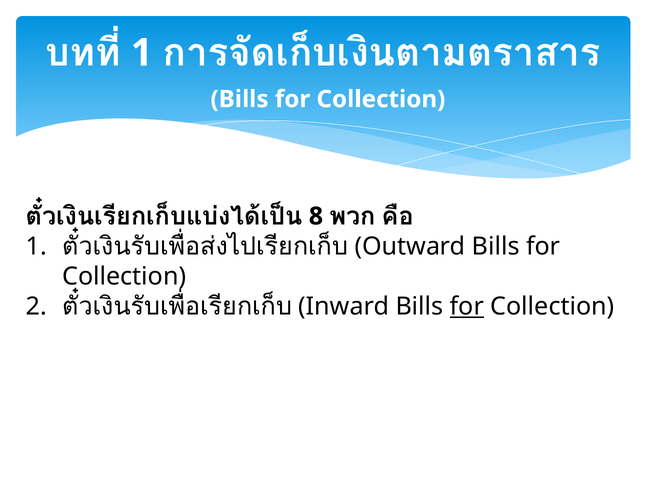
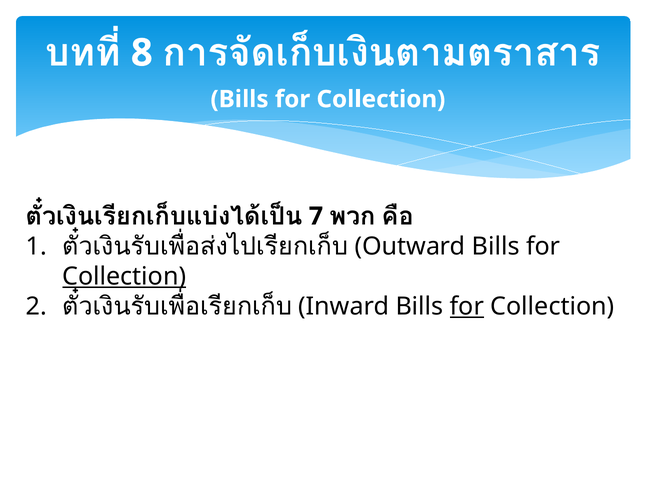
1 at (142, 53): 1 -> 8
8: 8 -> 7
Collection at (124, 277) underline: none -> present
